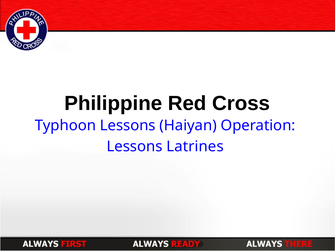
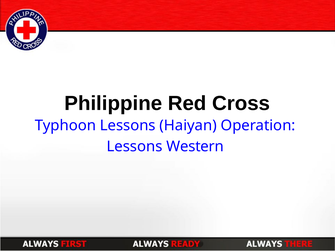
Latrines: Latrines -> Western
